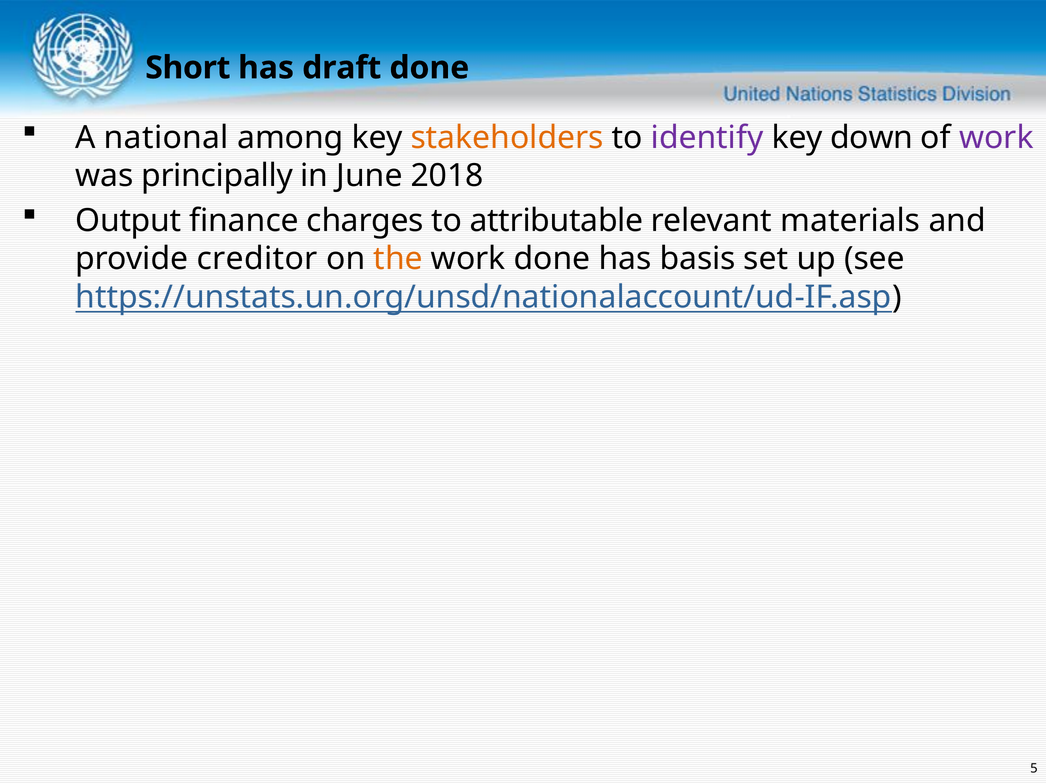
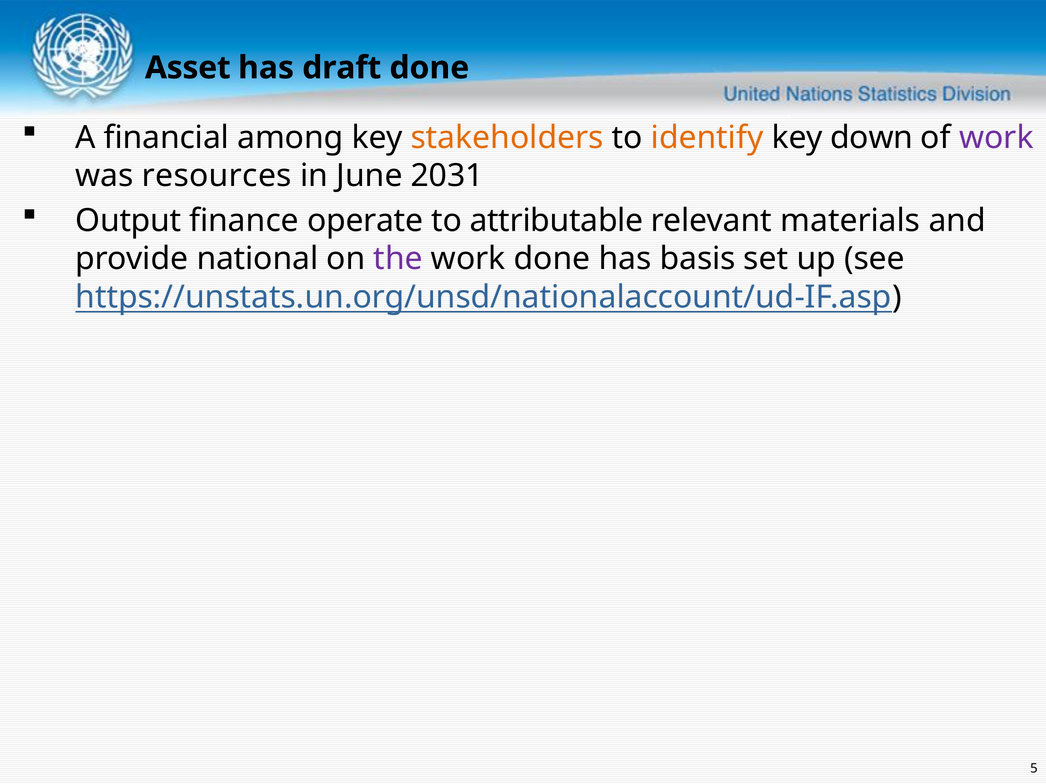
Short: Short -> Asset
national: national -> financial
identify colour: purple -> orange
principally: principally -> resources
2018: 2018 -> 2031
charges: charges -> operate
creditor: creditor -> national
the colour: orange -> purple
